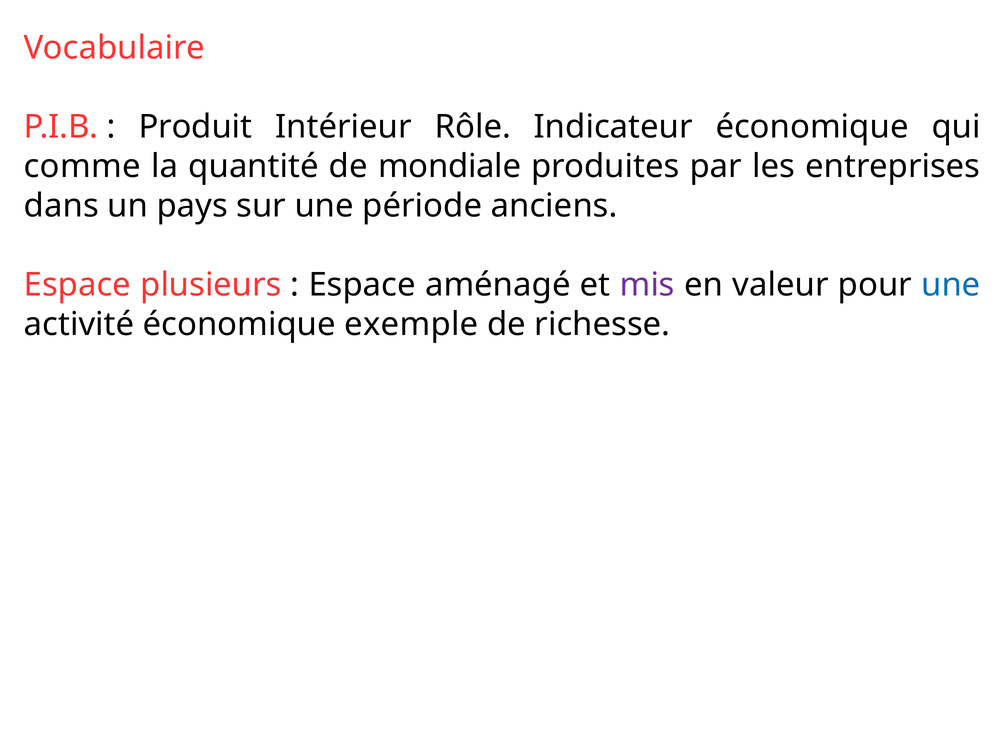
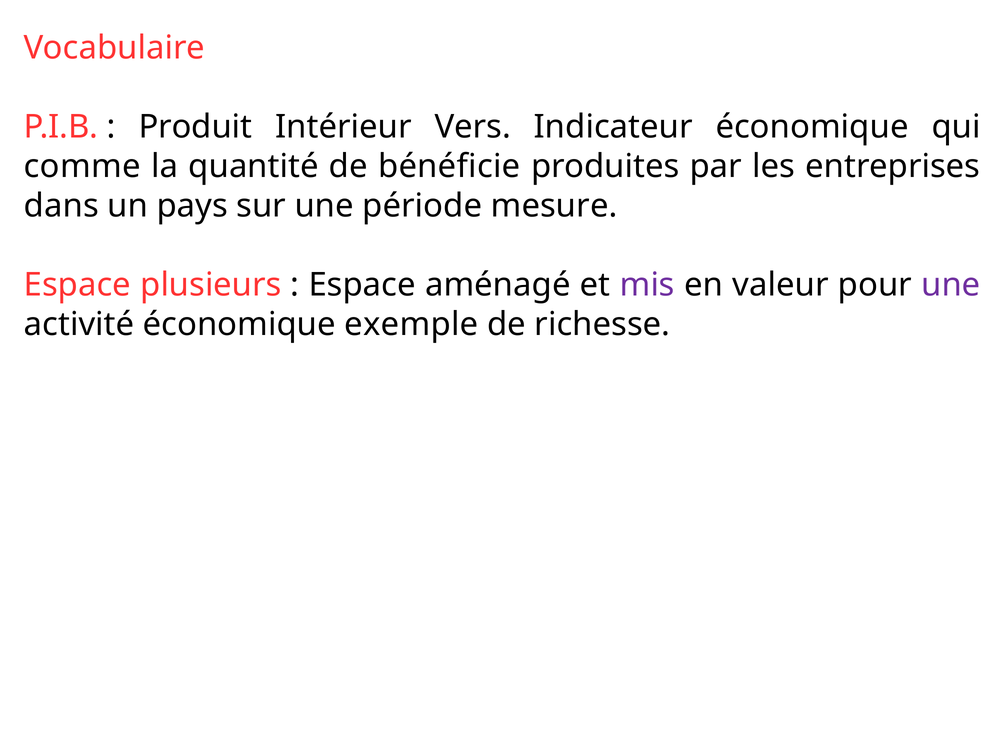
Rôle: Rôle -> Vers
mondiale: mondiale -> bénéficie
anciens: anciens -> mesure
une at (951, 285) colour: blue -> purple
